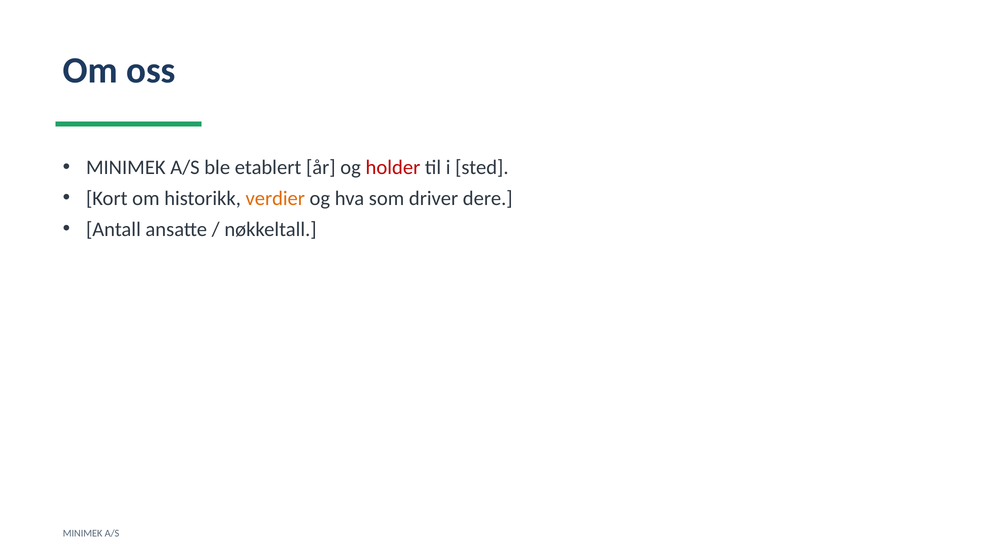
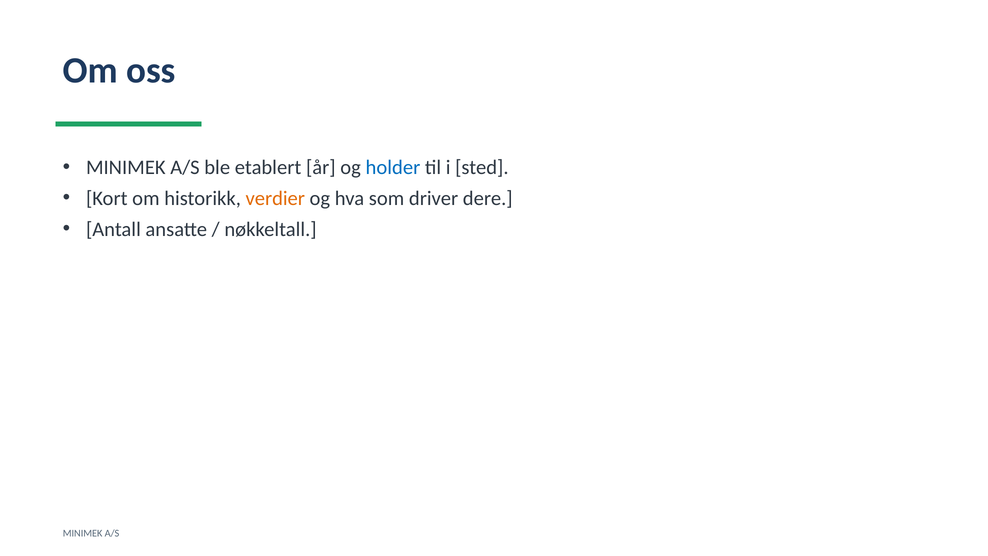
holder colour: red -> blue
